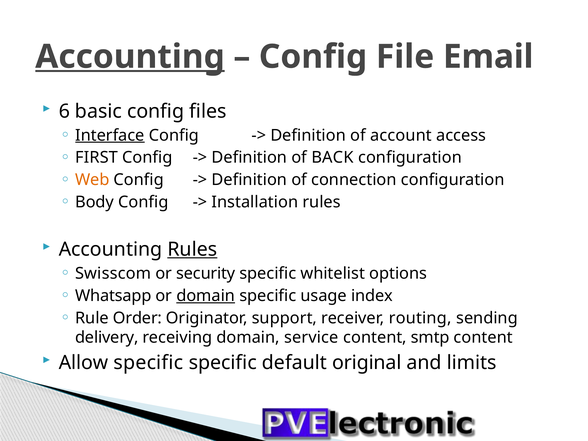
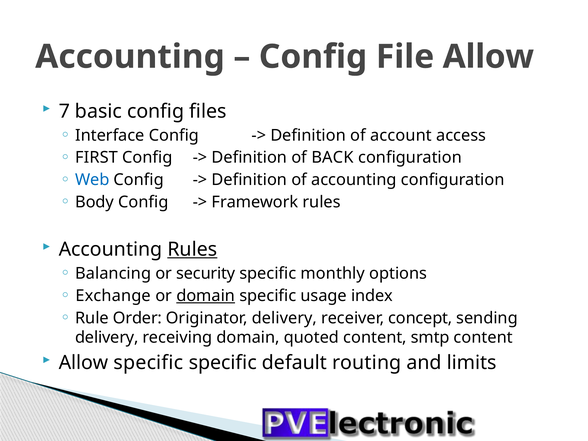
Accounting at (130, 57) underline: present -> none
File Email: Email -> Allow
6: 6 -> 7
Interface underline: present -> none
Web colour: orange -> blue
of connection: connection -> accounting
Installation: Installation -> Framework
Swisscom: Swisscom -> Balancing
whitelist: whitelist -> monthly
Whatsapp: Whatsapp -> Exchange
Originator support: support -> delivery
routing: routing -> concept
service: service -> quoted
original: original -> routing
